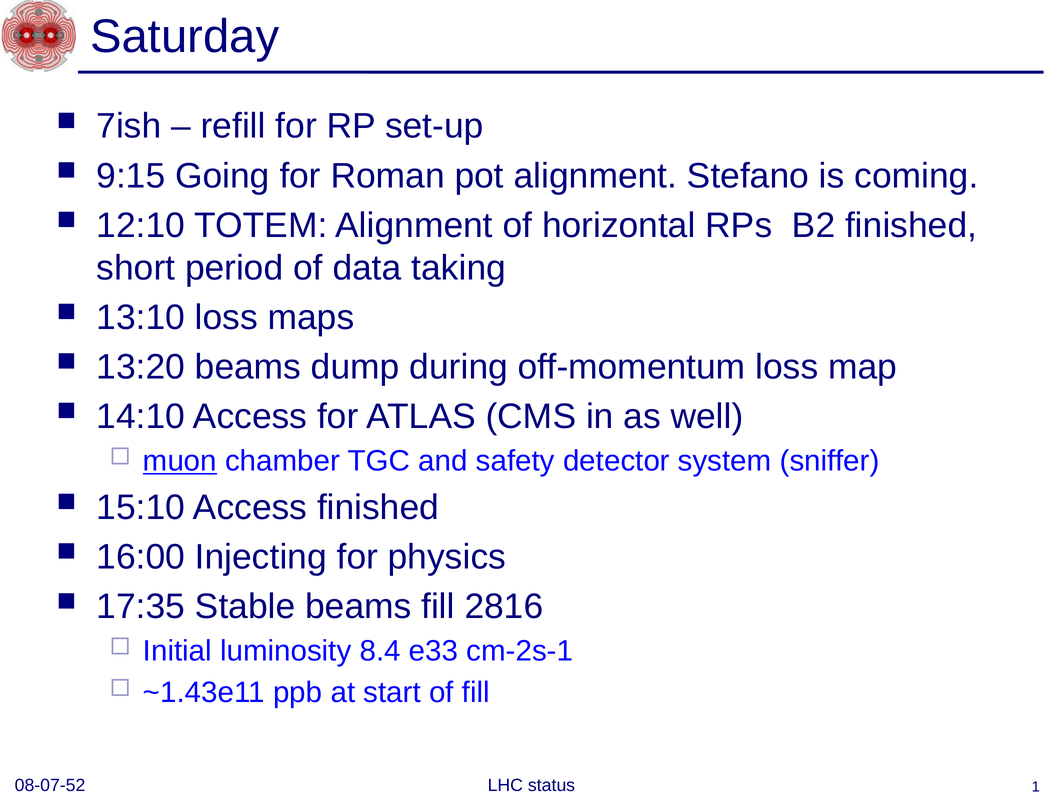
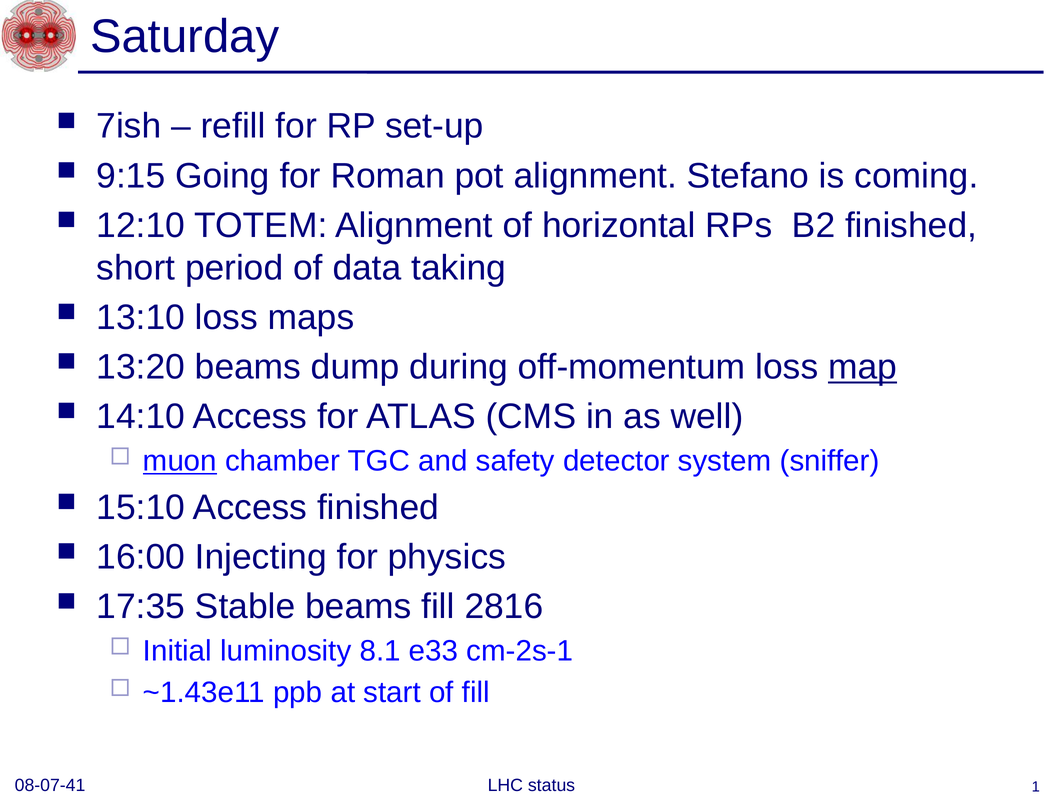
map underline: none -> present
8.4: 8.4 -> 8.1
08-07-52: 08-07-52 -> 08-07-41
